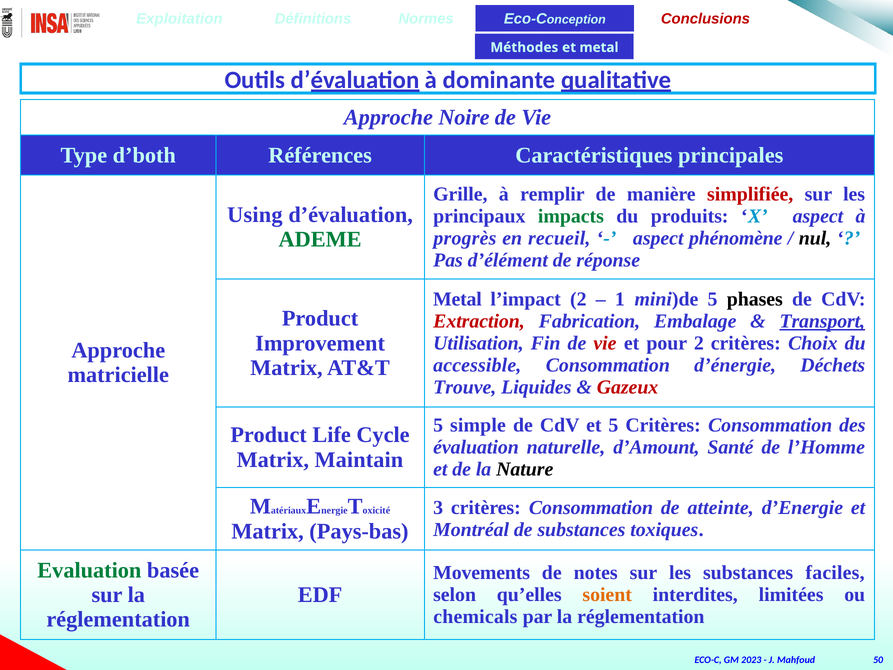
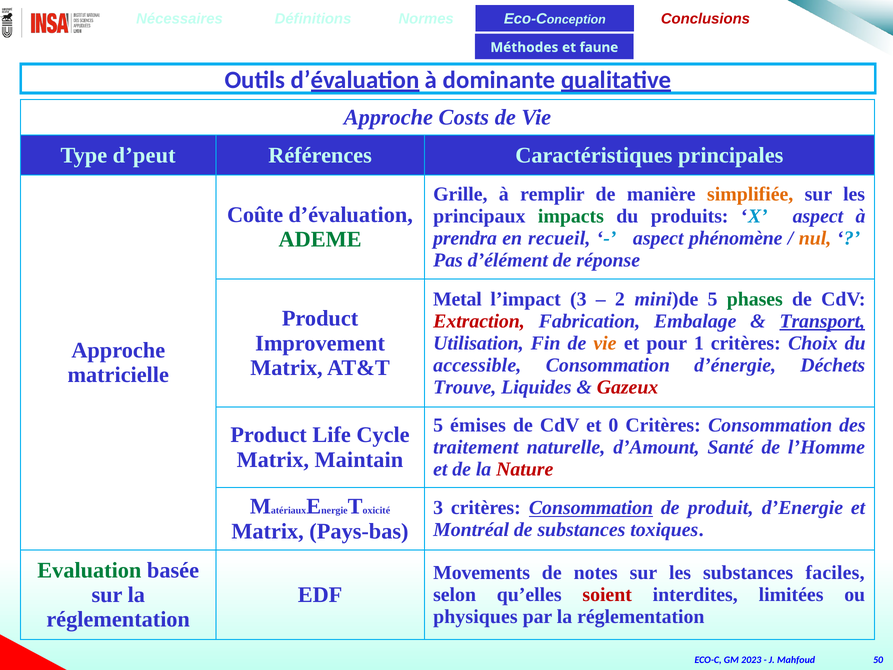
Exploitation: Exploitation -> Nécessaires
et metal: metal -> faune
Noire: Noire -> Costs
d’both: d’both -> d’peut
simplifiée colour: red -> orange
Using: Using -> Coûte
progrès: progrès -> prendra
nul colour: black -> orange
l’impact 2: 2 -> 3
1: 1 -> 2
phases colour: black -> green
vie at (605, 343) colour: red -> orange
pour 2: 2 -> 1
simple: simple -> émises
et 5: 5 -> 0
évaluation: évaluation -> traitement
Nature colour: black -> red
Consommation at (591, 508) underline: none -> present
atteinte: atteinte -> produit
soient colour: orange -> red
chemicals: chemicals -> physiques
